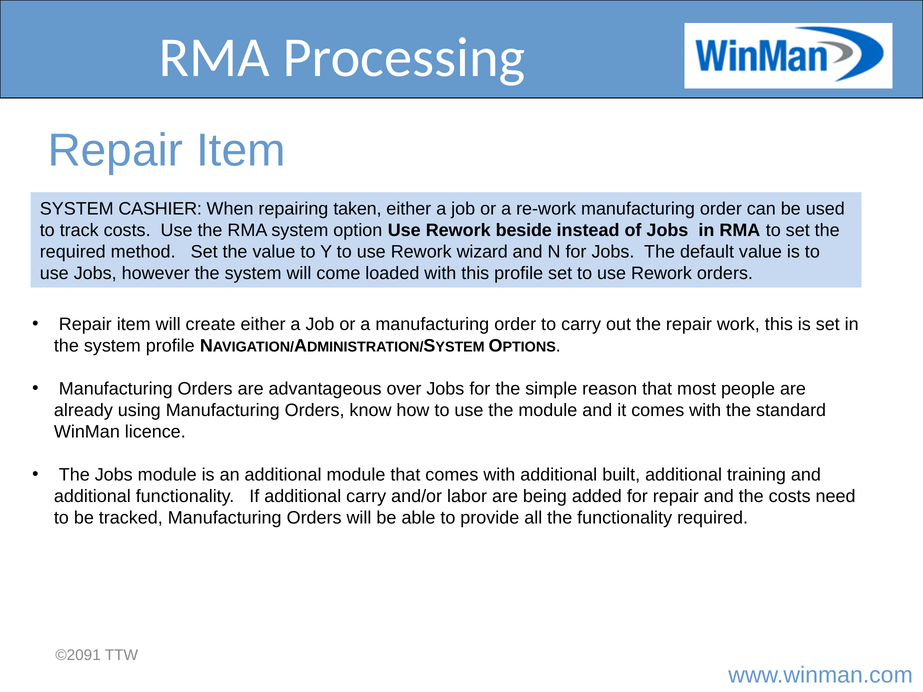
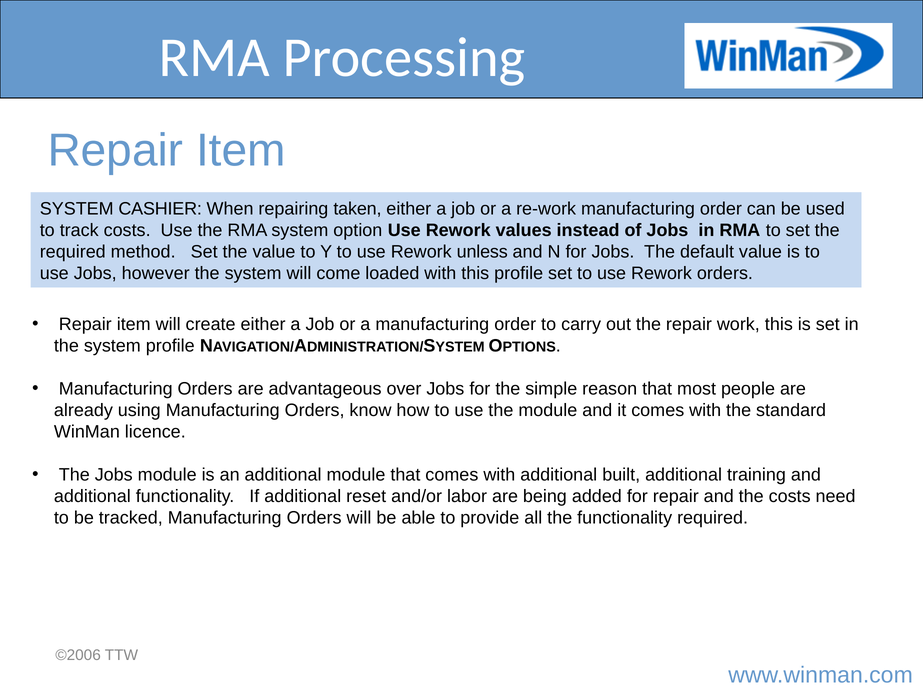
beside: beside -> values
wizard: wizard -> unless
additional carry: carry -> reset
©2091: ©2091 -> ©2006
